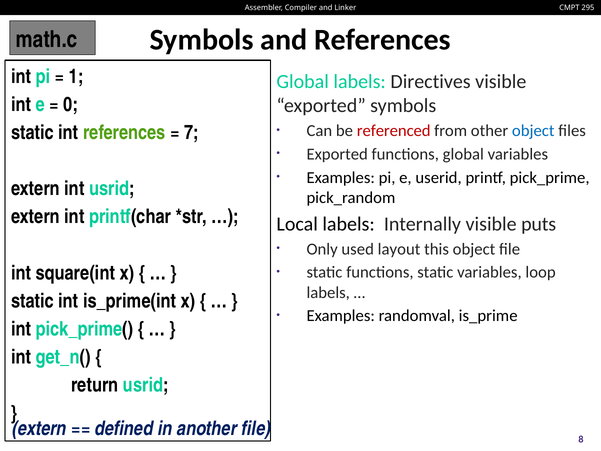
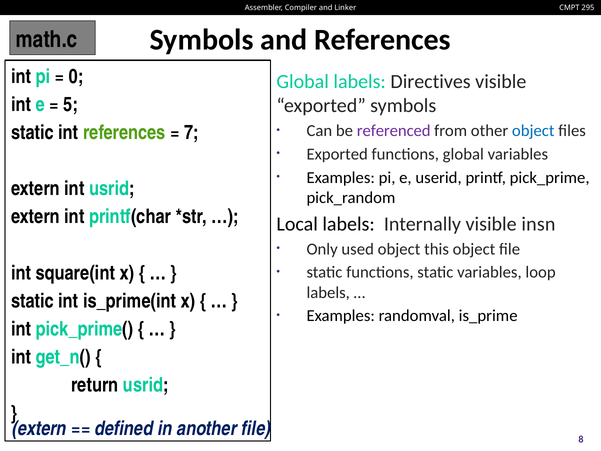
1: 1 -> 0
0: 0 -> 5
referenced colour: red -> purple
puts: puts -> insn
used layout: layout -> object
